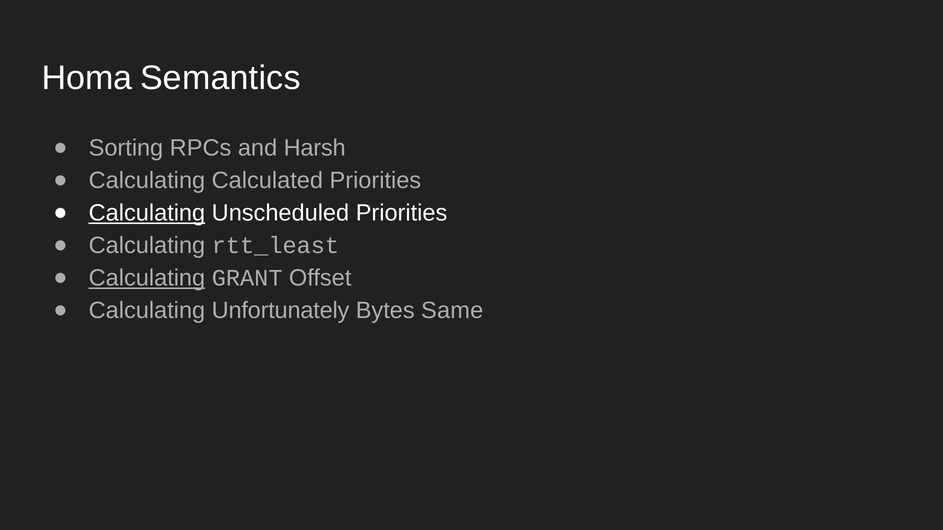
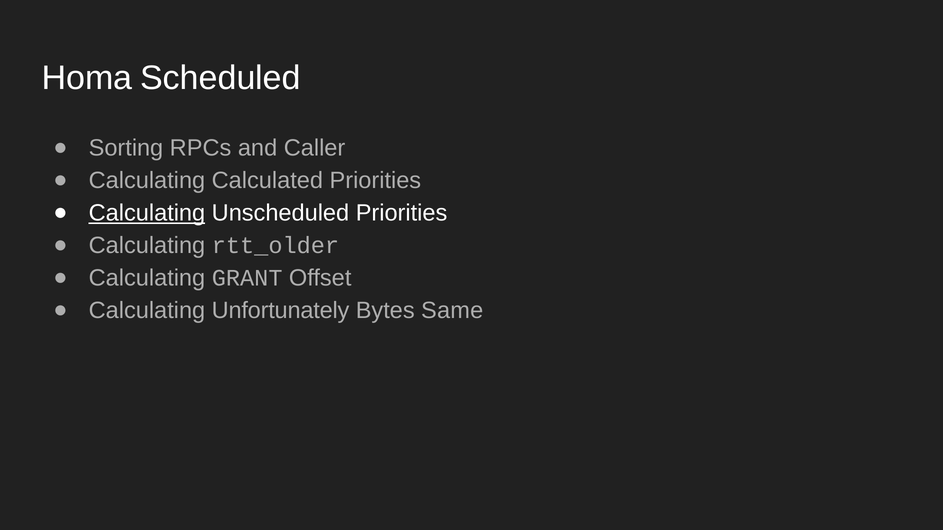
Semantics: Semantics -> Scheduled
Harsh: Harsh -> Caller
rtt_least: rtt_least -> rtt_older
Calculating at (147, 278) underline: present -> none
